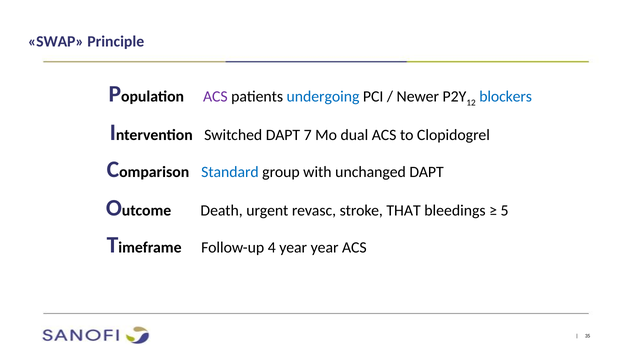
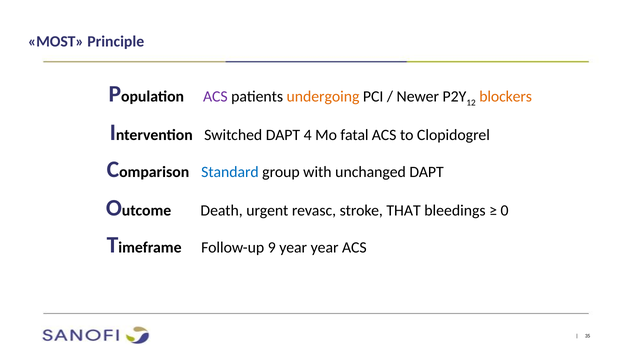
SWAP: SWAP -> MOST
undergoing colour: blue -> orange
blockers colour: blue -> orange
7: 7 -> 4
dual: dual -> fatal
5: 5 -> 0
4: 4 -> 9
